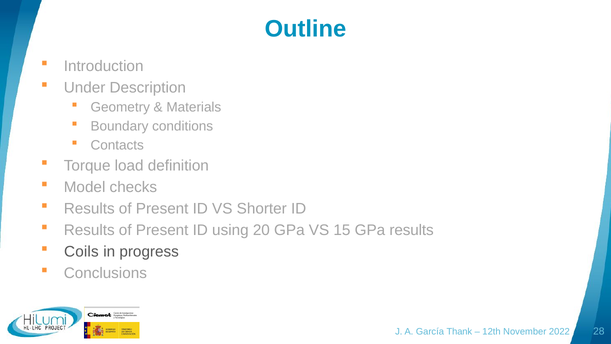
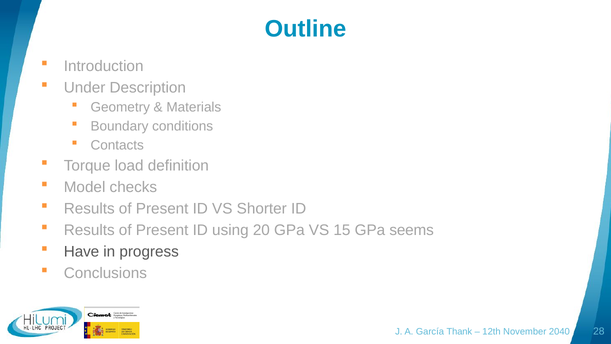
GPa results: results -> seems
Coils: Coils -> Have
2022: 2022 -> 2040
